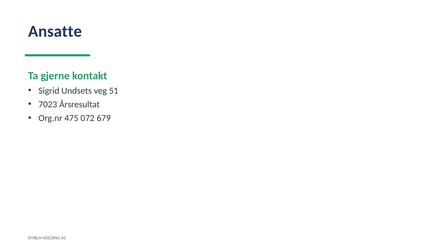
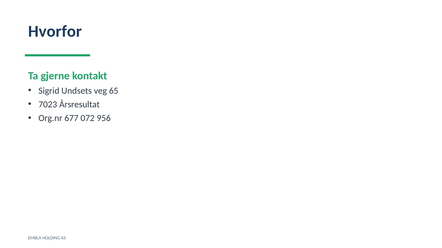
Ansatte: Ansatte -> Hvorfor
51: 51 -> 65
475: 475 -> 677
679: 679 -> 956
